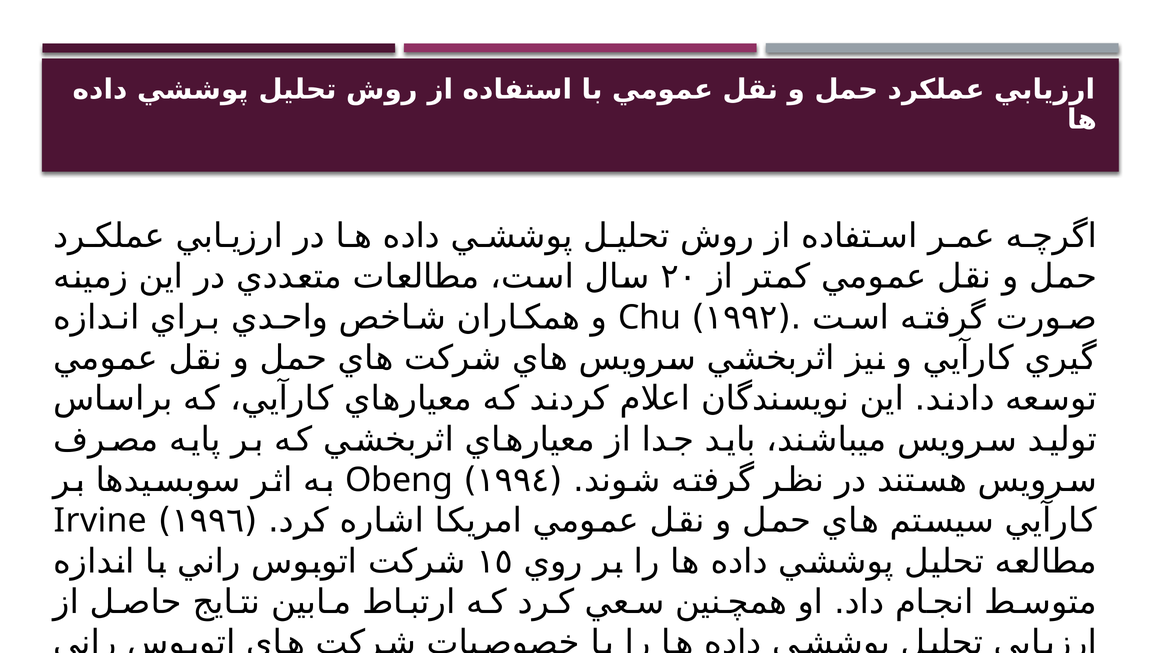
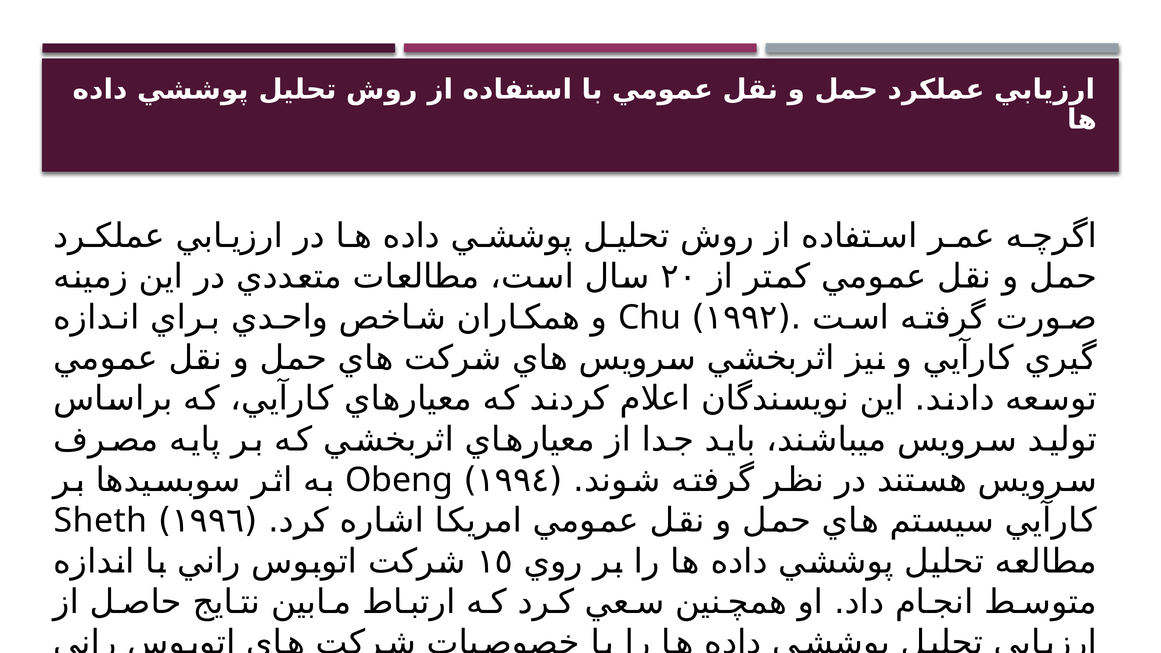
Irvine: Irvine -> Sheth
